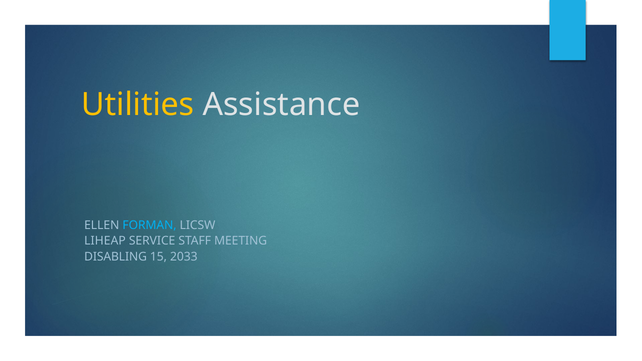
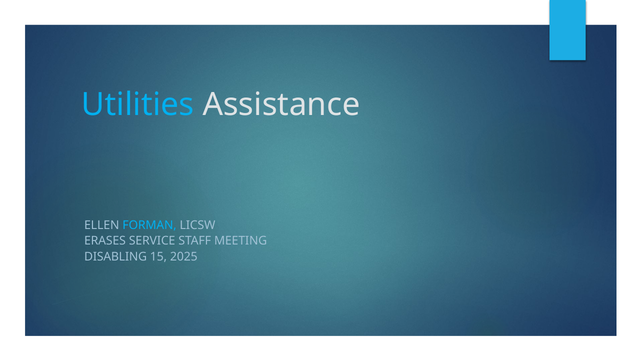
Utilities colour: yellow -> light blue
LIHEAP: LIHEAP -> ERASES
2033: 2033 -> 2025
